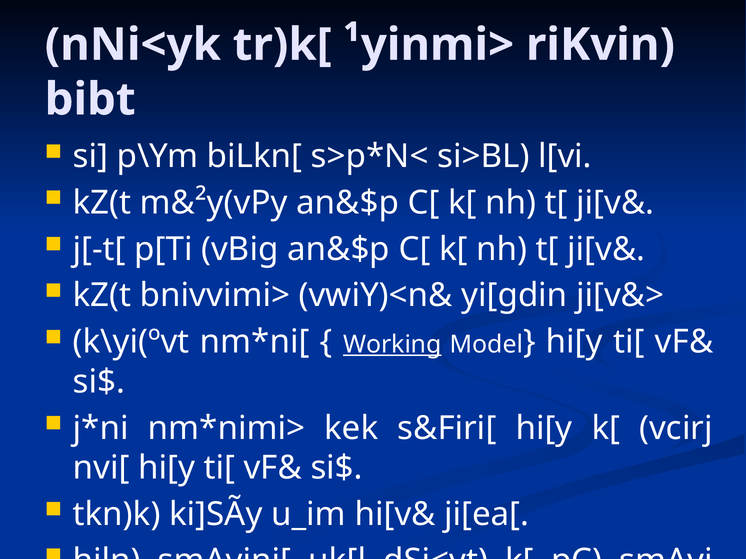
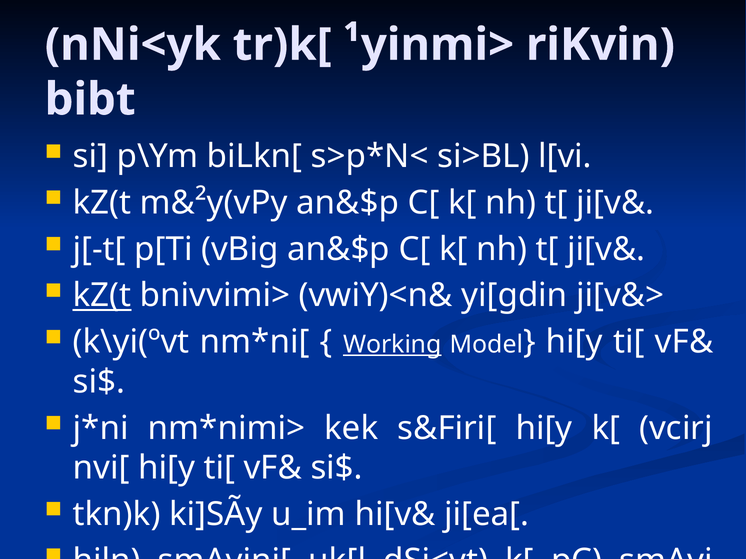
kZ(t at (102, 296) underline: none -> present
